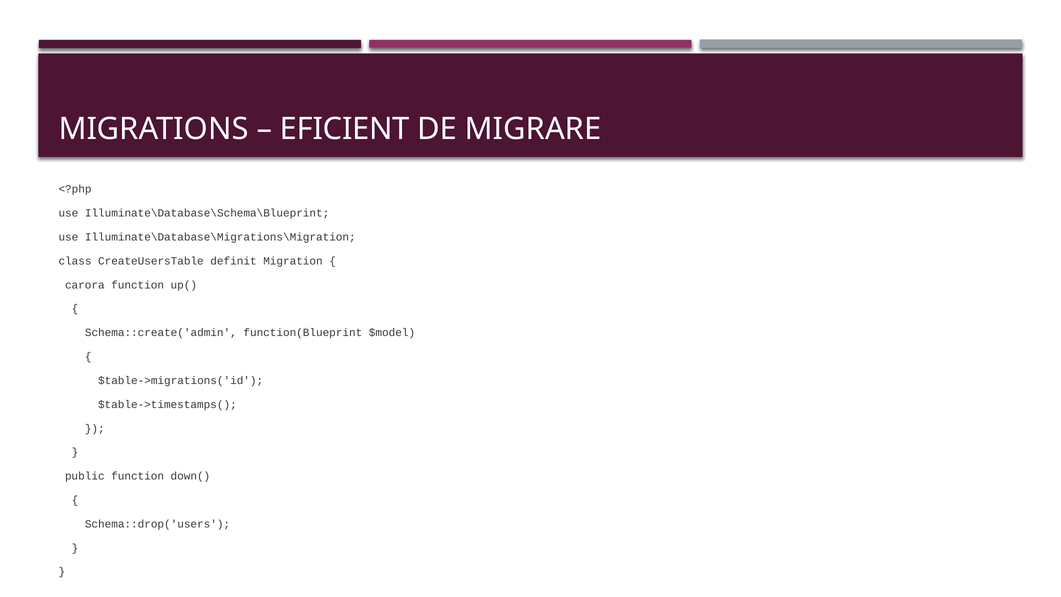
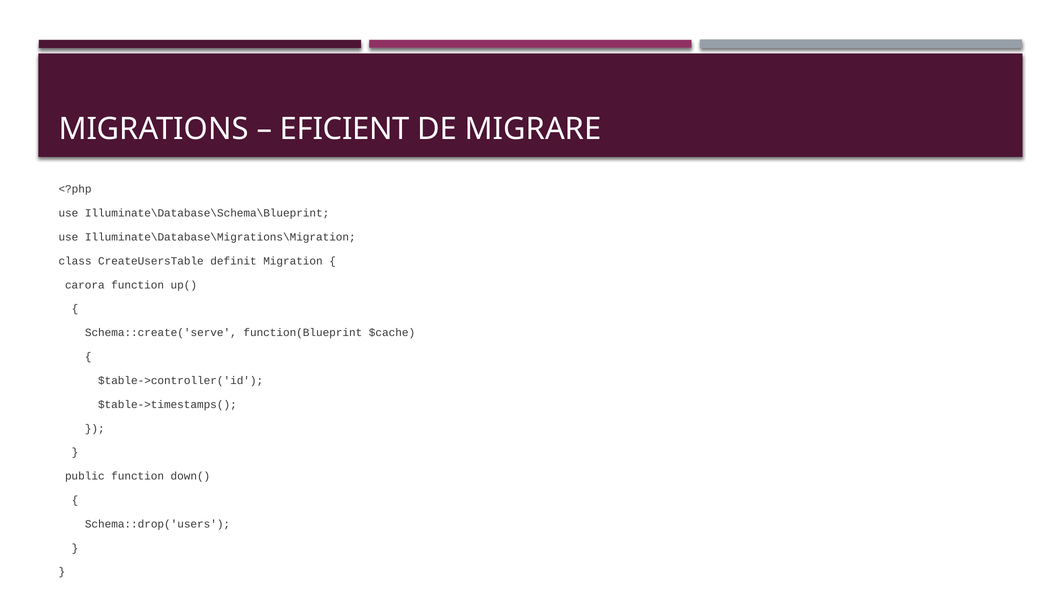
Schema::create('admin: Schema::create('admin -> Schema::create('serve
$model: $model -> $cache
$table->migrations('id: $table->migrations('id -> $table->controller('id
